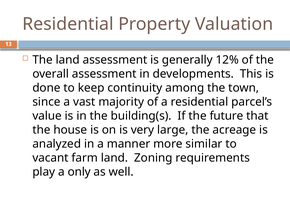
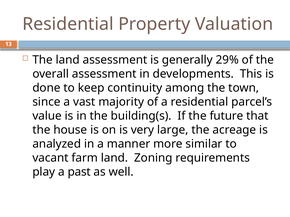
12%: 12% -> 29%
only: only -> past
